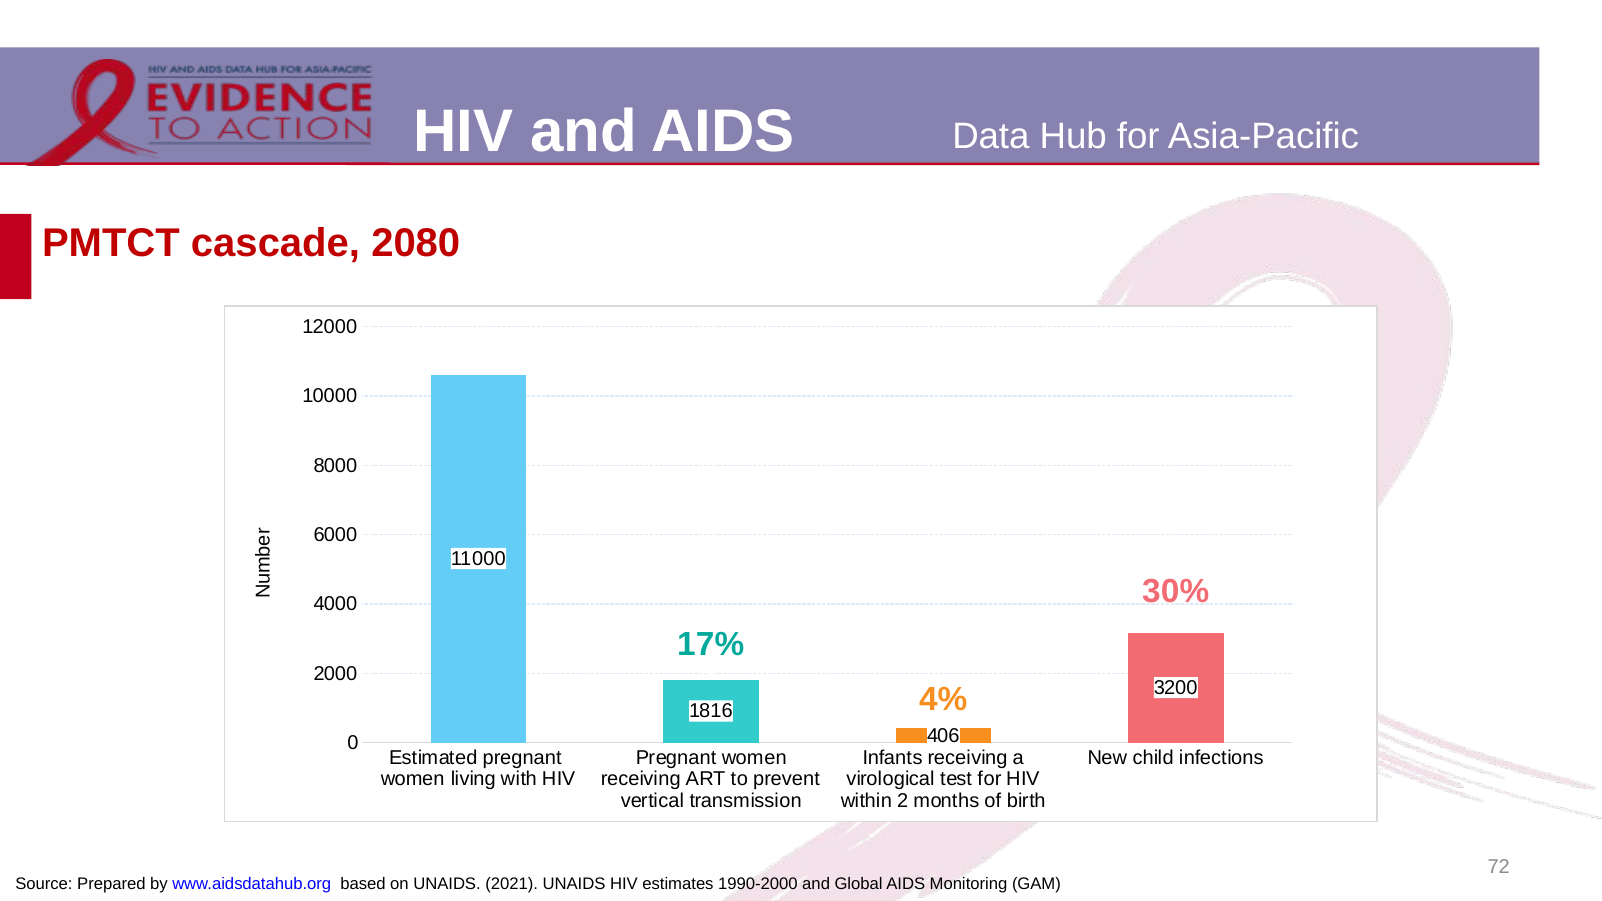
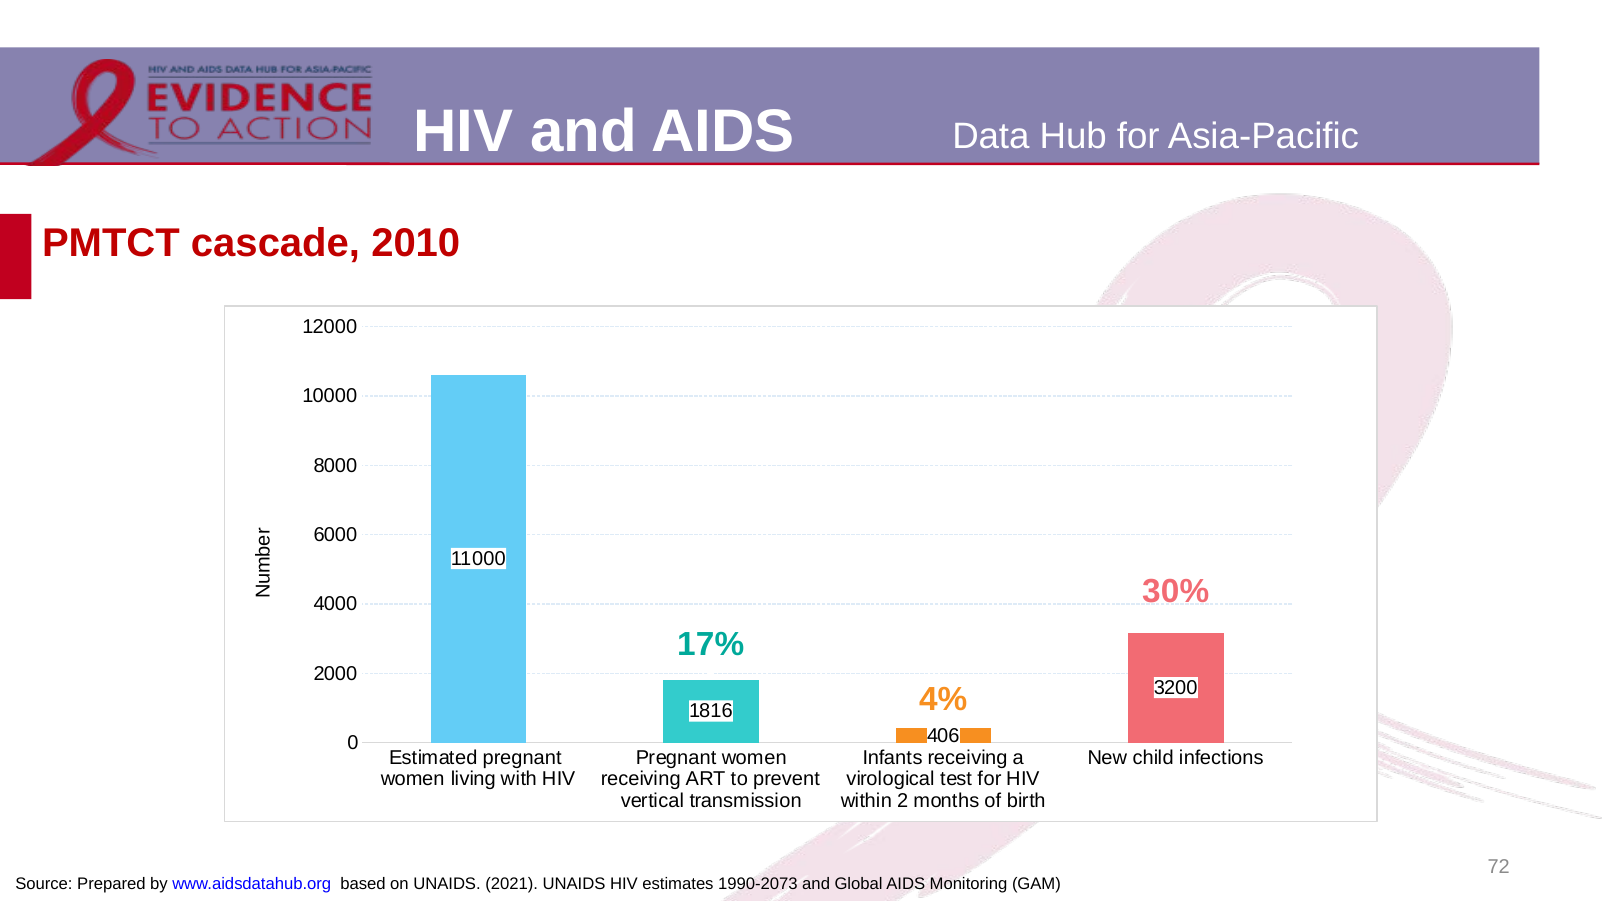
2080: 2080 -> 2010
1990-2000: 1990-2000 -> 1990-2073
